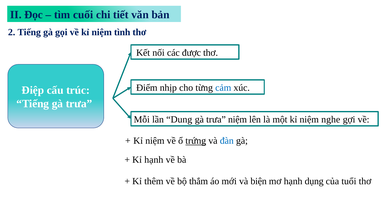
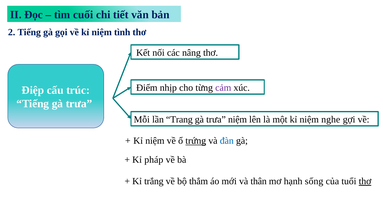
được: được -> nâng
cảm colour: blue -> purple
Dung: Dung -> Trang
Kỉ hạnh: hạnh -> pháp
thêm: thêm -> trắng
biện: biện -> thân
dụng: dụng -> sống
thơ at (365, 182) underline: none -> present
